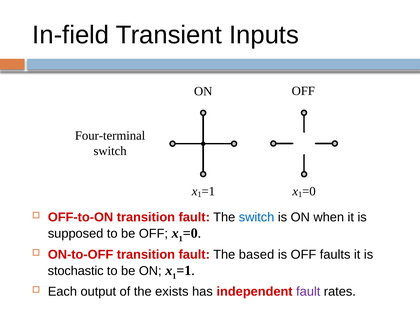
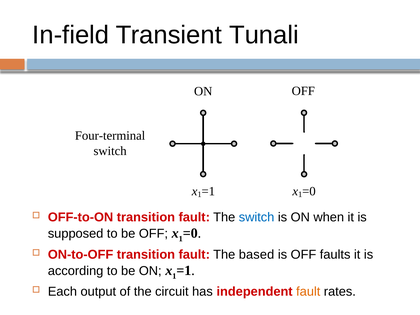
Inputs: Inputs -> Tunali
stochastic: stochastic -> according
exists: exists -> circuit
fault at (308, 292) colour: purple -> orange
